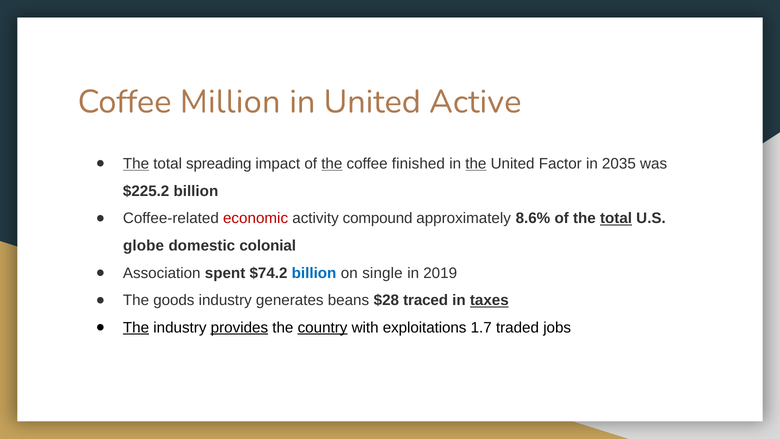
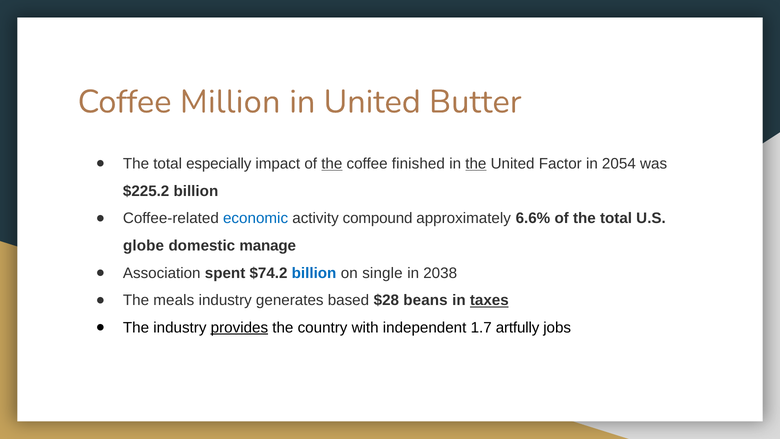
Active: Active -> Butter
The at (136, 164) underline: present -> none
spreading: spreading -> especially
2035: 2035 -> 2054
economic colour: red -> blue
8.6%: 8.6% -> 6.6%
total at (616, 218) underline: present -> none
colonial: colonial -> manage
2019: 2019 -> 2038
goods: goods -> meals
beans: beans -> based
traced: traced -> beans
The at (136, 327) underline: present -> none
country underline: present -> none
exploitations: exploitations -> independent
traded: traded -> artfully
